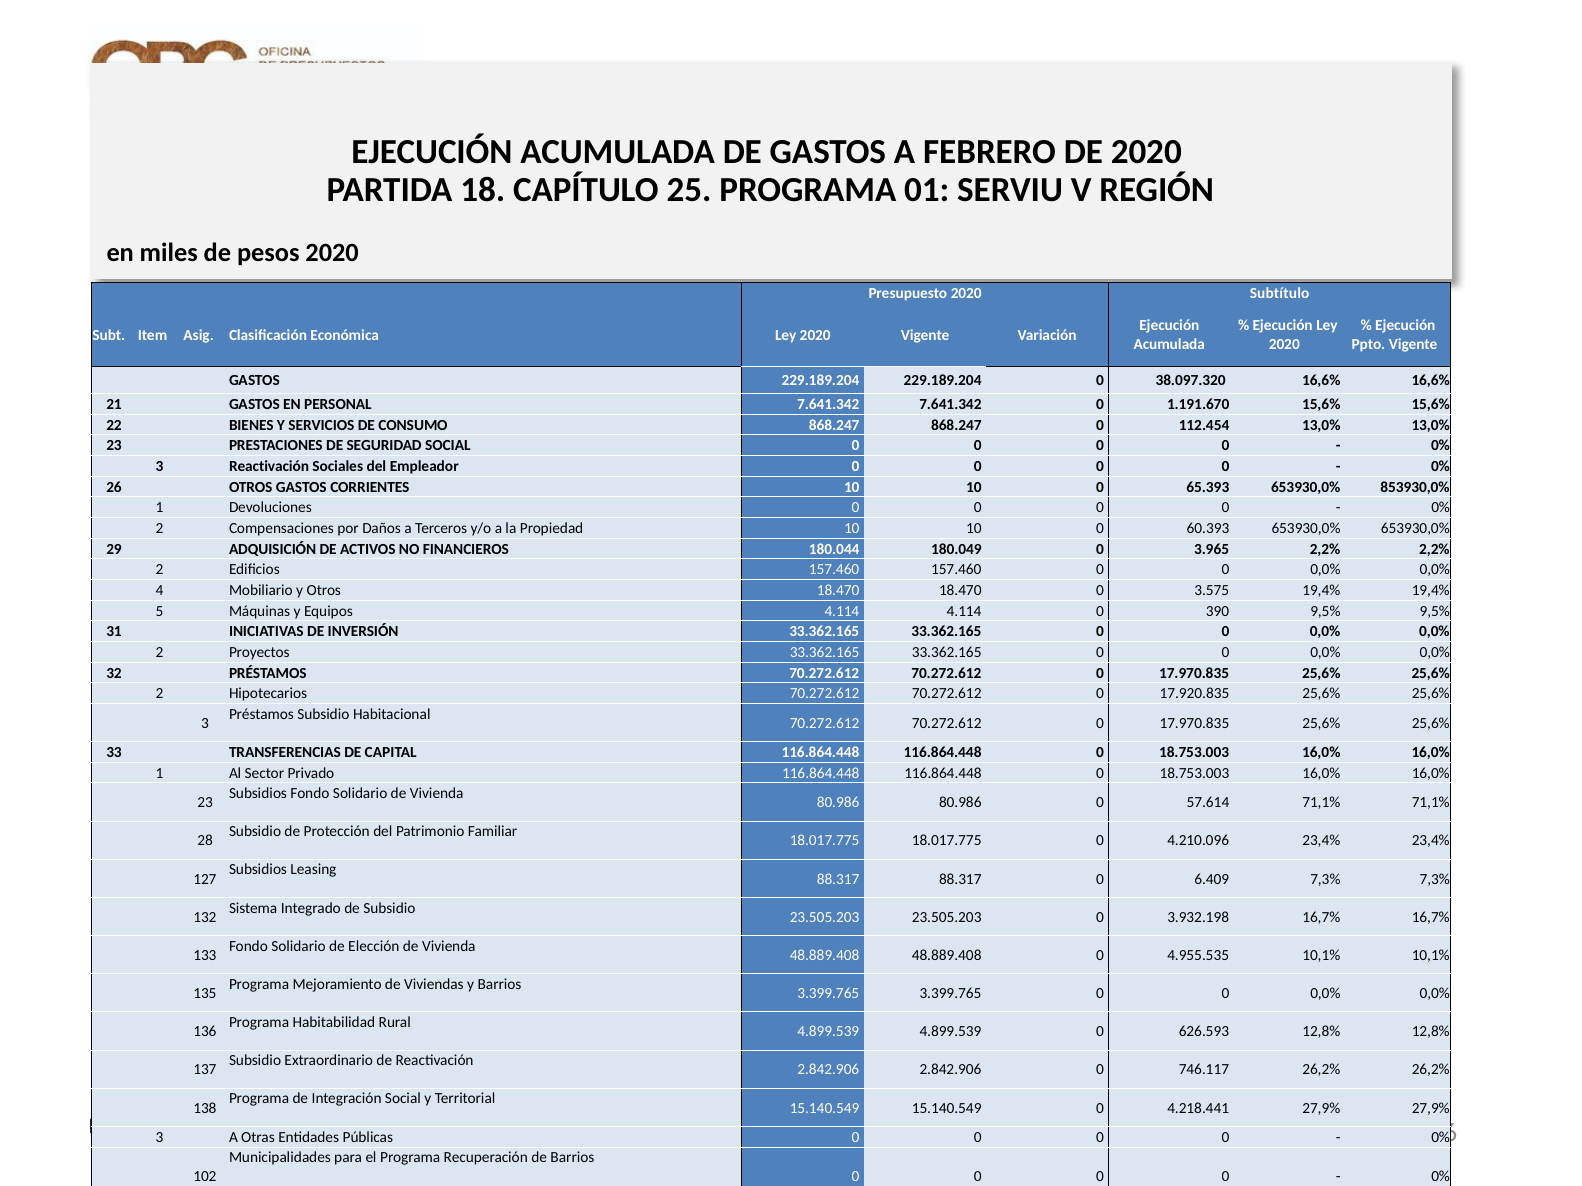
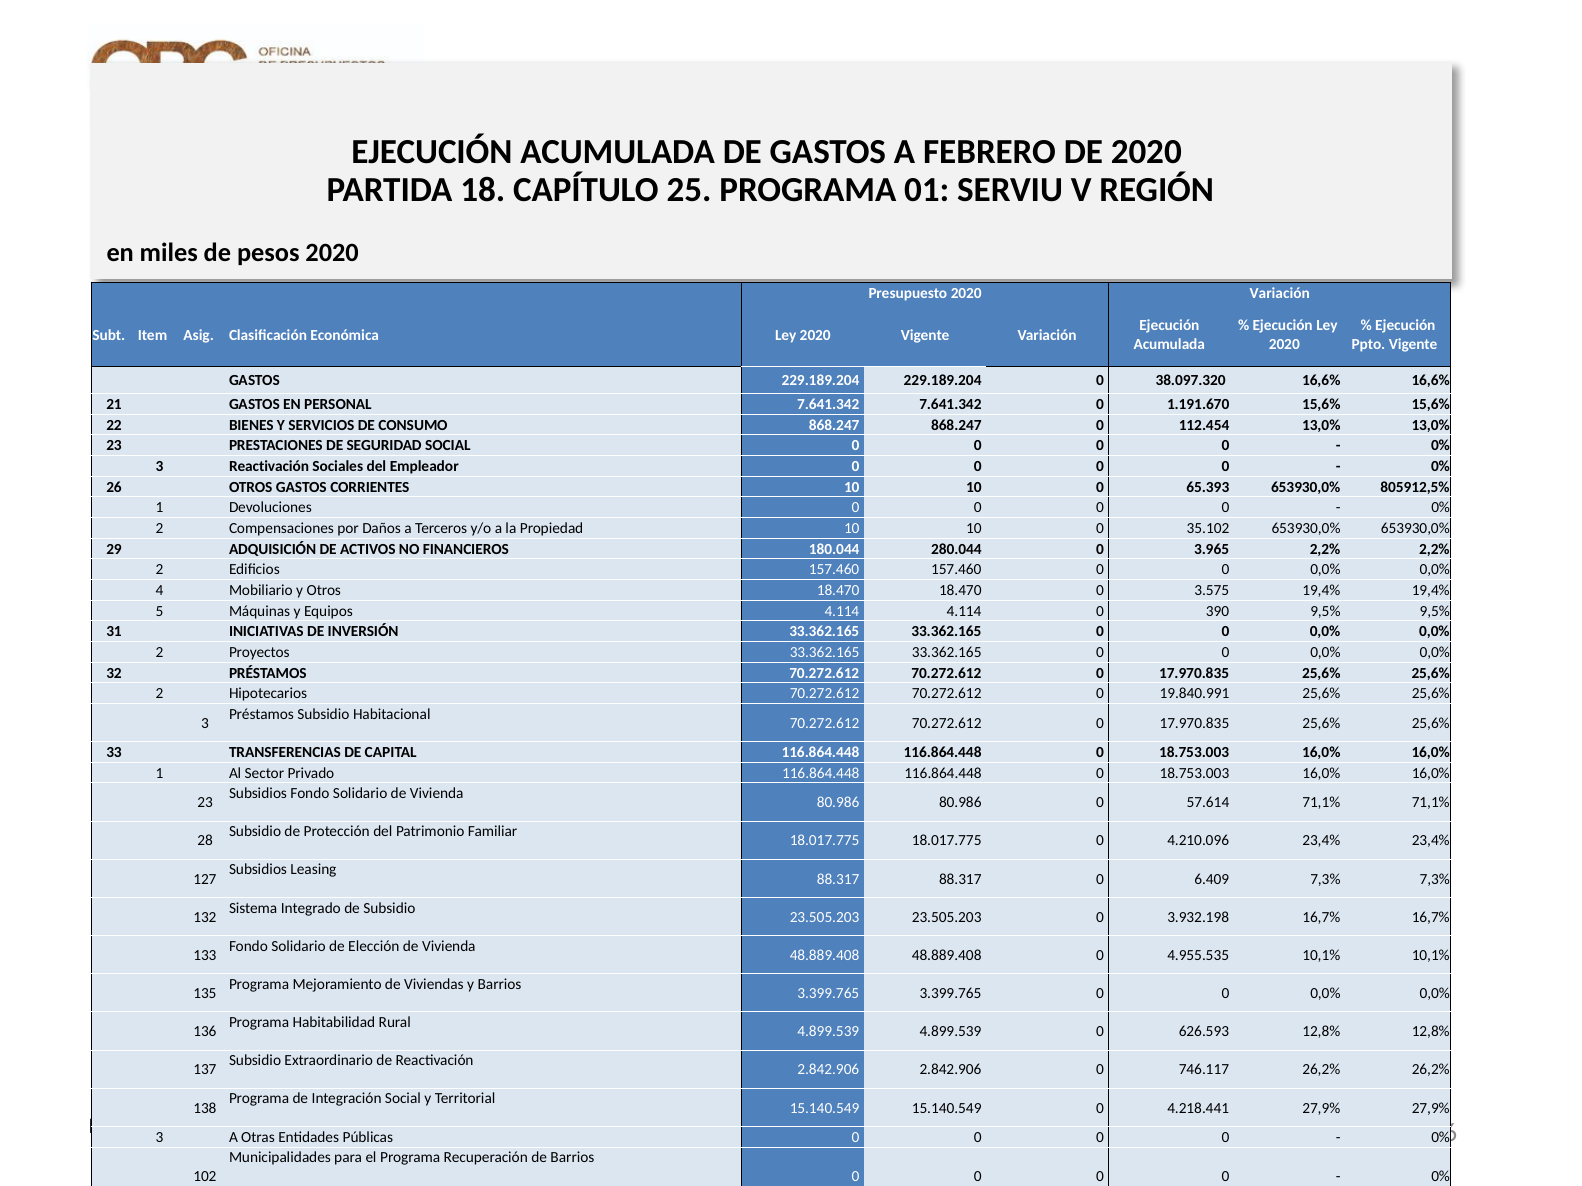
2020 Subtítulo: Subtítulo -> Variación
853930,0%: 853930,0% -> 805912,5%
60.393: 60.393 -> 35.102
180.049: 180.049 -> 280.044
17.920.835: 17.920.835 -> 19.840.991
